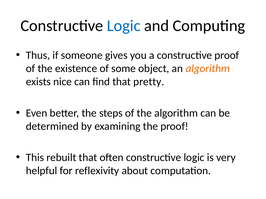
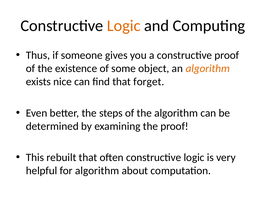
Logic at (124, 26) colour: blue -> orange
pretty: pretty -> forget
for reflexivity: reflexivity -> algorithm
